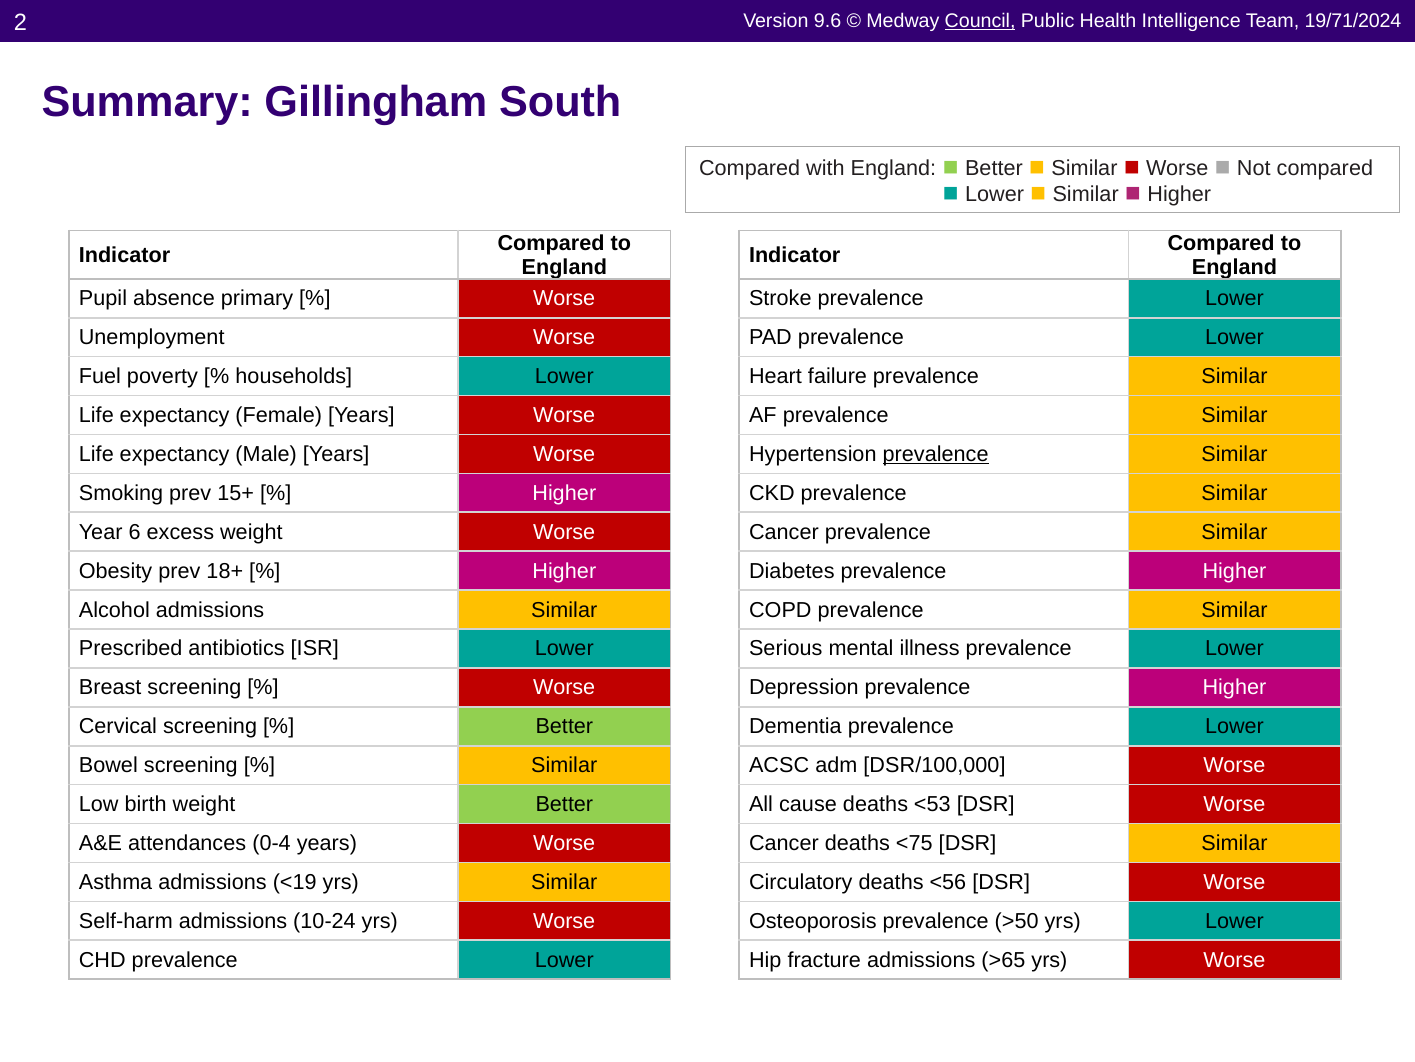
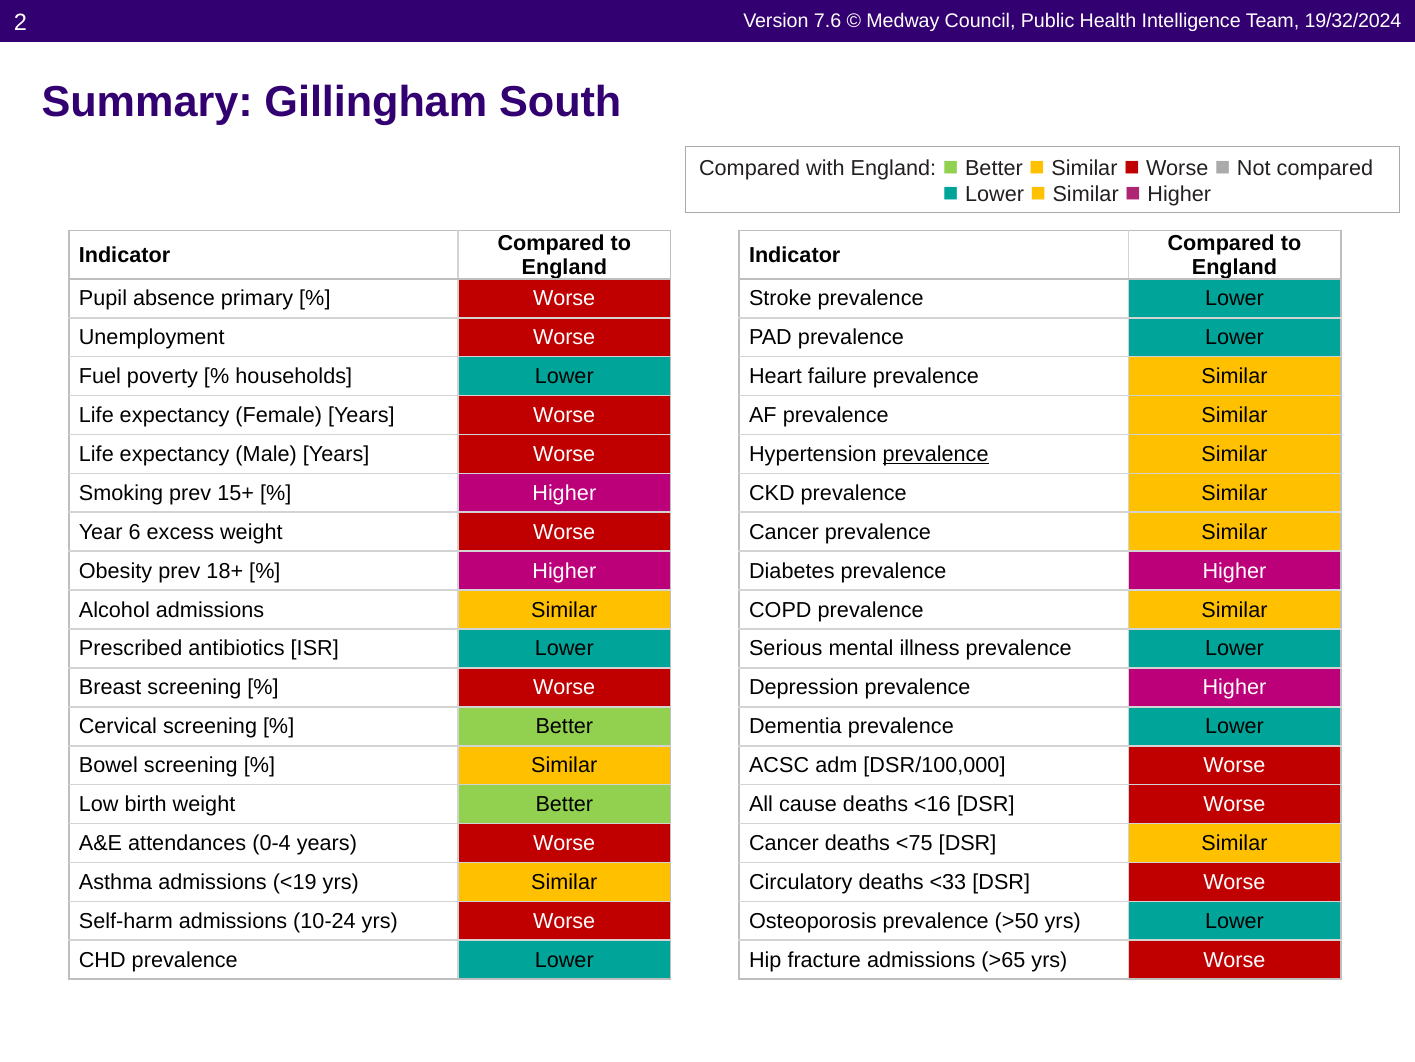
9.6: 9.6 -> 7.6
Council underline: present -> none
19/71/2024: 19/71/2024 -> 19/32/2024
<53: <53 -> <16
<56: <56 -> <33
